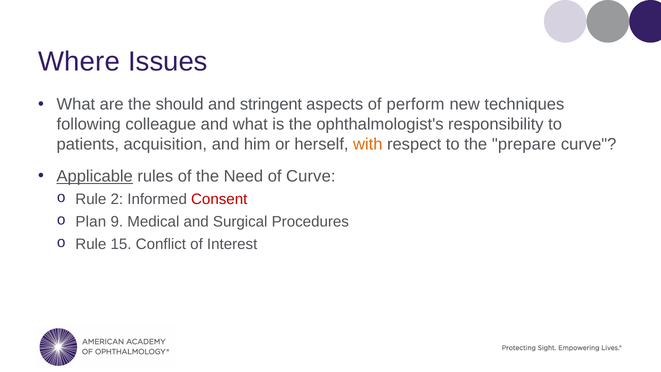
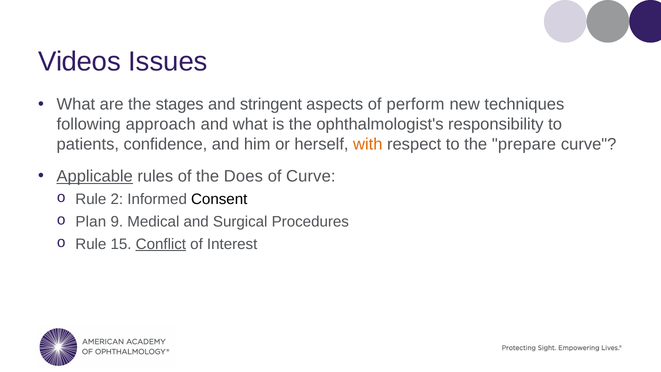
Where: Where -> Videos
should: should -> stages
colleague: colleague -> approach
acquisition: acquisition -> confidence
Need: Need -> Does
Consent colour: red -> black
Conflict underline: none -> present
